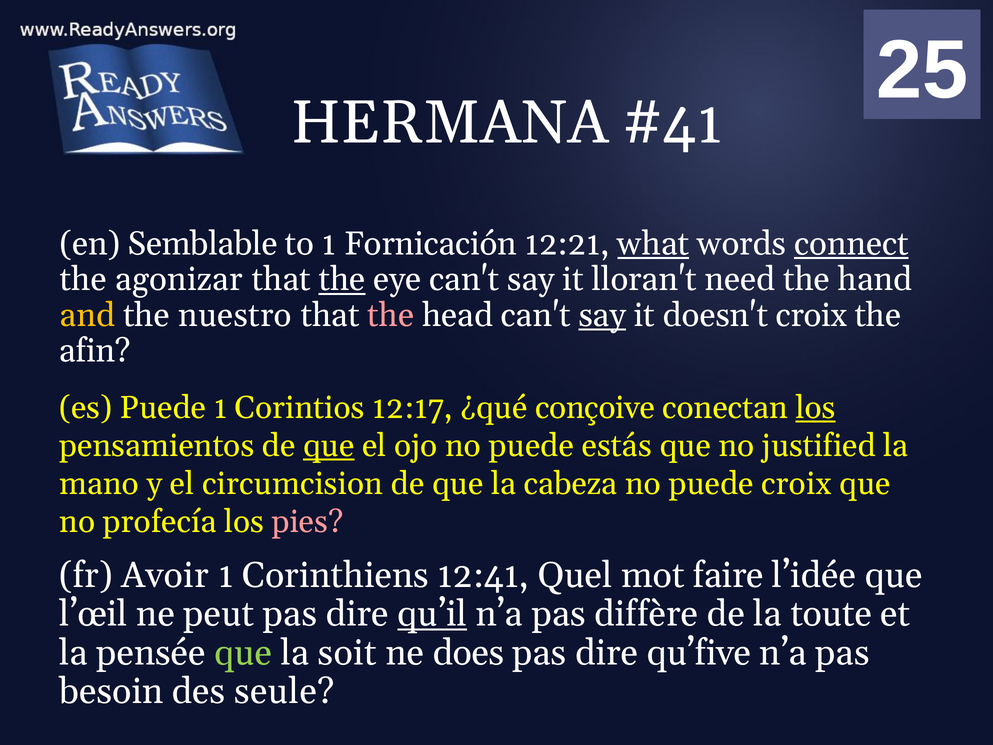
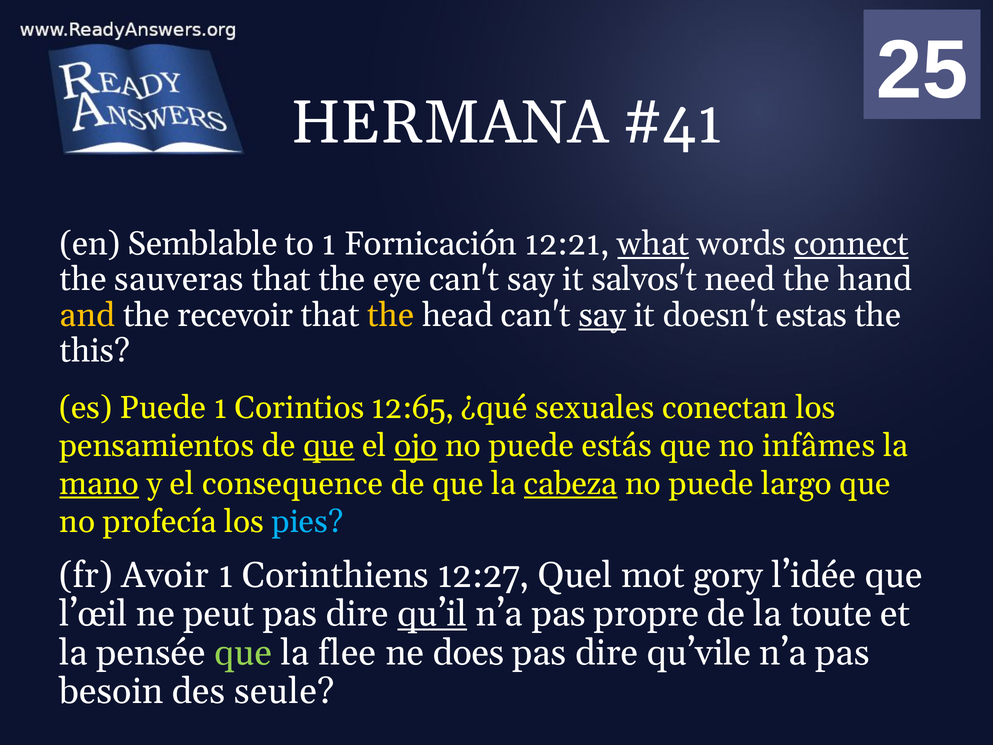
agonizar: agonizar -> sauveras
the at (342, 279) underline: present -> none
lloran't: lloran't -> salvos't
nuestro: nuestro -> recevoir
the at (391, 315) colour: pink -> yellow
doesn't croix: croix -> estas
afin: afin -> this
12:17: 12:17 -> 12:65
conçoive: conçoive -> sexuales
los at (816, 408) underline: present -> none
ojo underline: none -> present
justified: justified -> infâmes
mano underline: none -> present
circumcision: circumcision -> consequence
cabeza underline: none -> present
puede croix: croix -> largo
pies colour: pink -> light blue
12:41: 12:41 -> 12:27
faire: faire -> gory
diffère: diffère -> propre
soit: soit -> flee
qu’five: qu’five -> qu’vile
